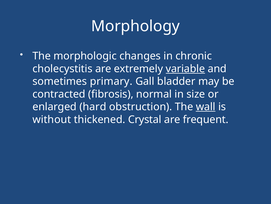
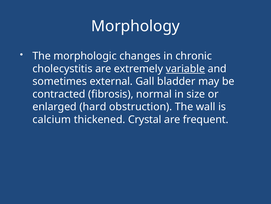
primary: primary -> external
wall underline: present -> none
without: without -> calcium
